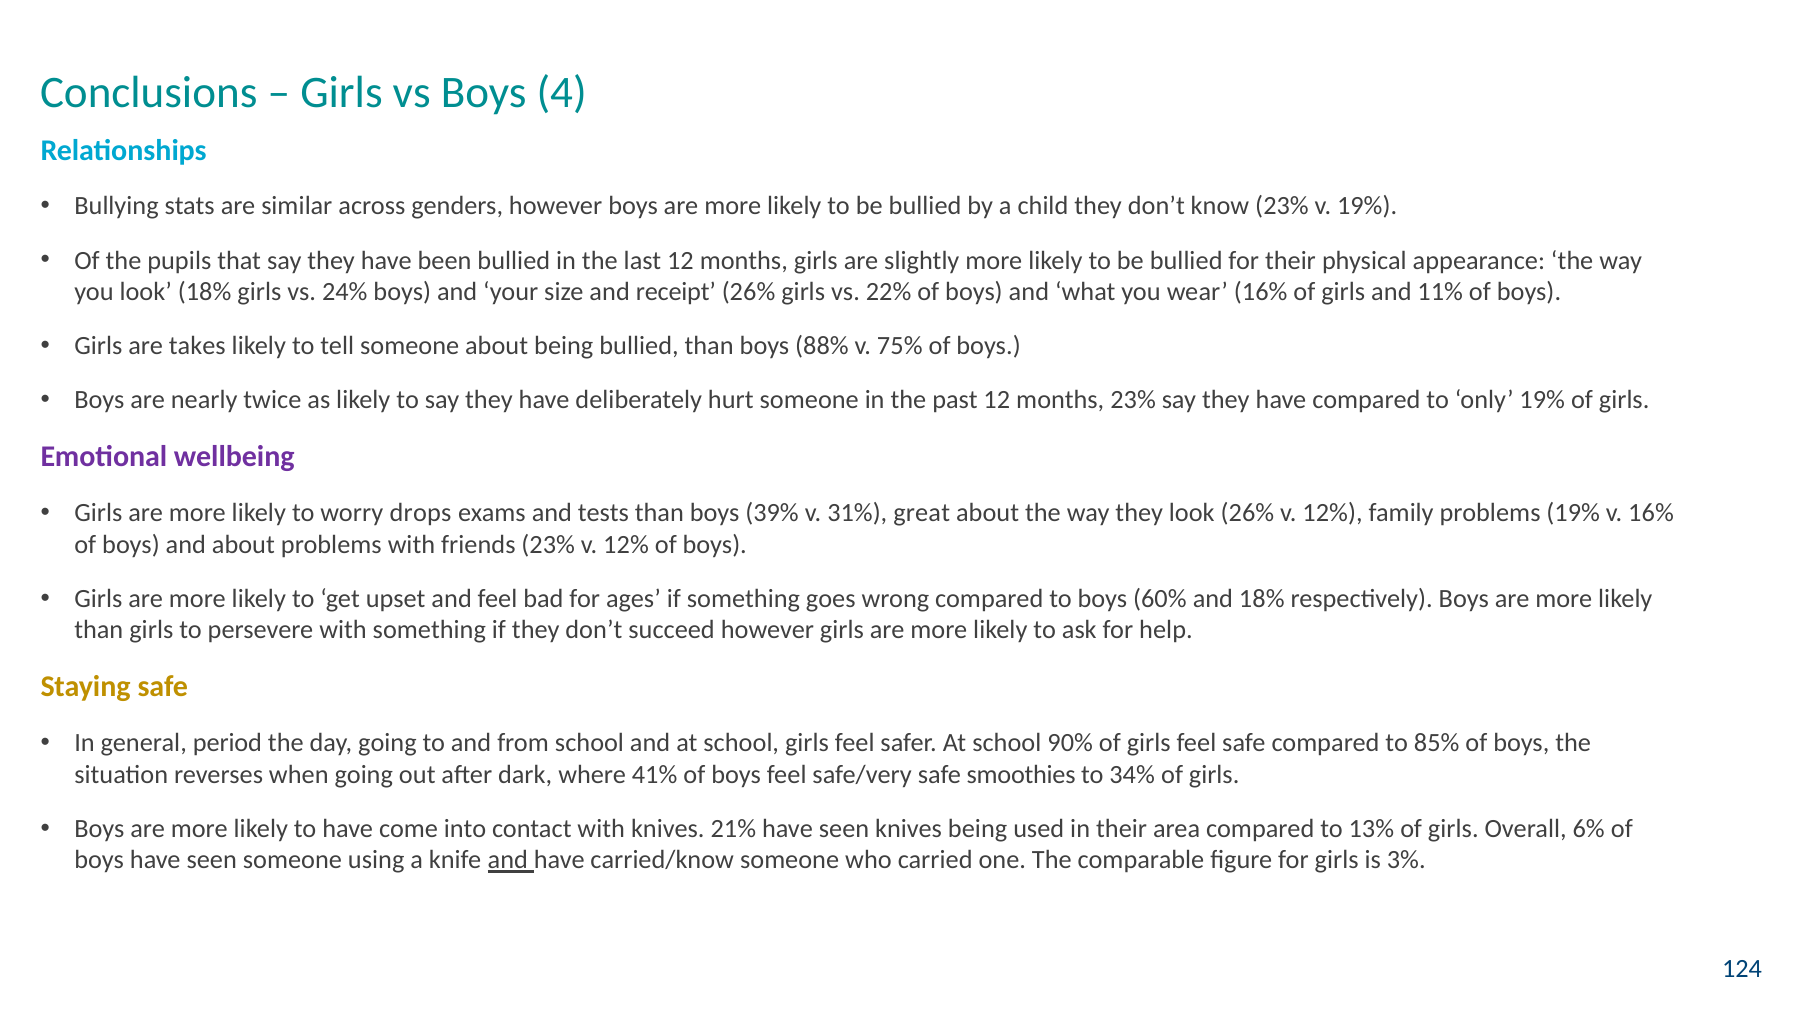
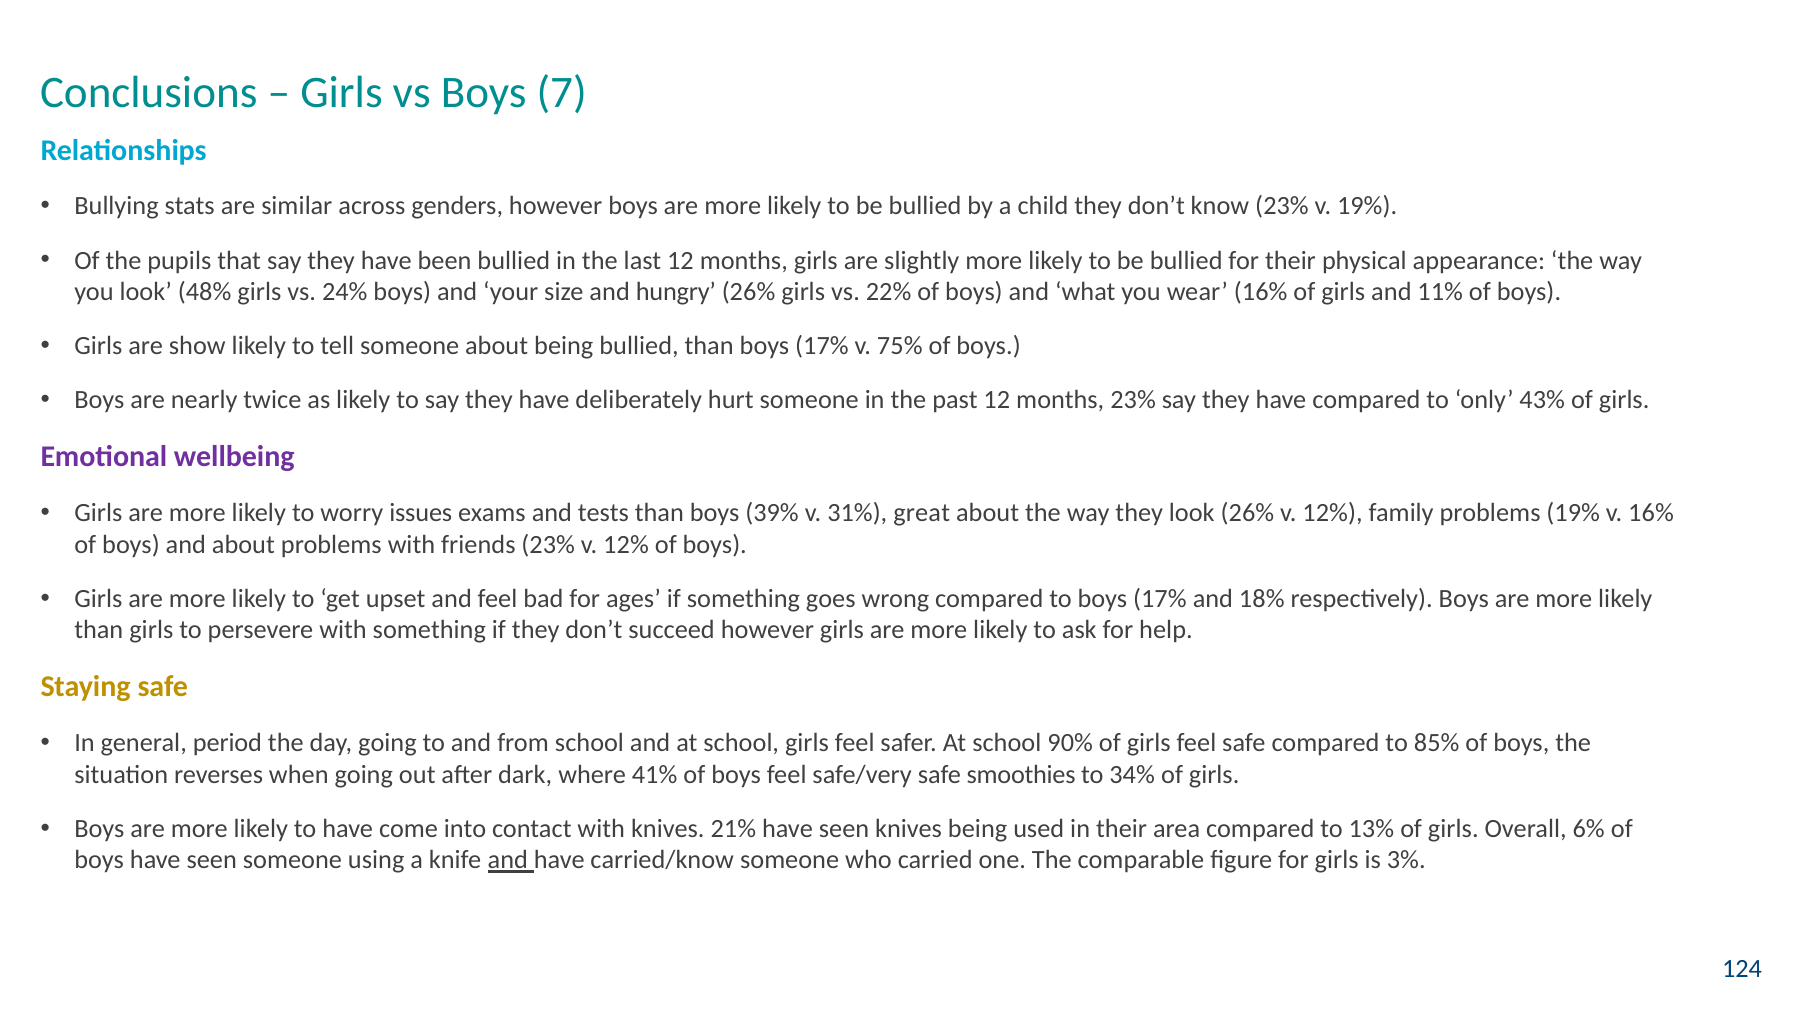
4: 4 -> 7
look 18%: 18% -> 48%
receipt: receipt -> hungry
takes: takes -> show
than boys 88%: 88% -> 17%
only 19%: 19% -> 43%
drops: drops -> issues
to boys 60%: 60% -> 17%
